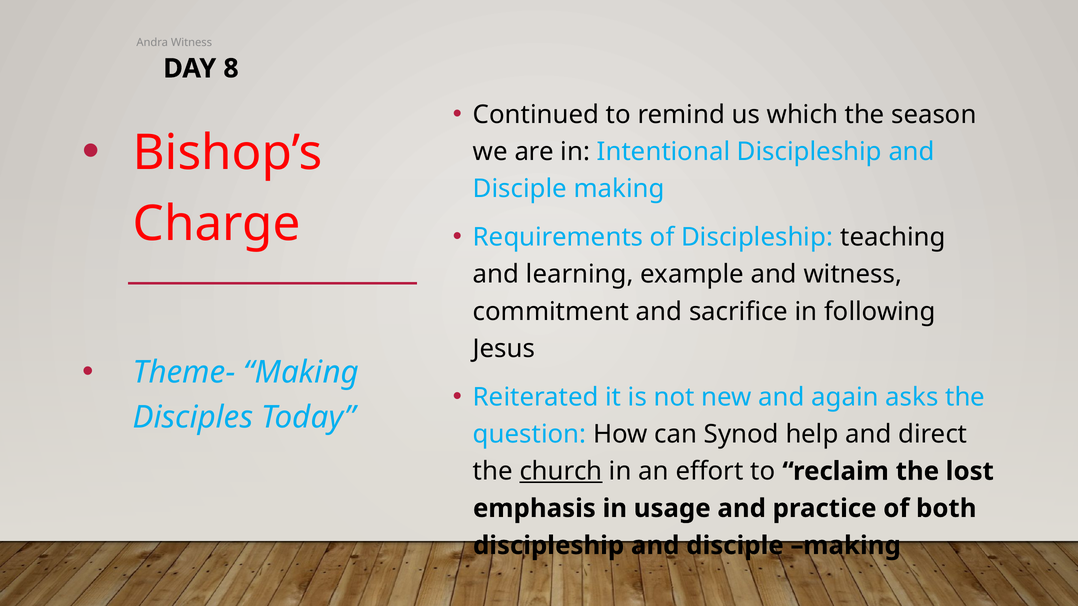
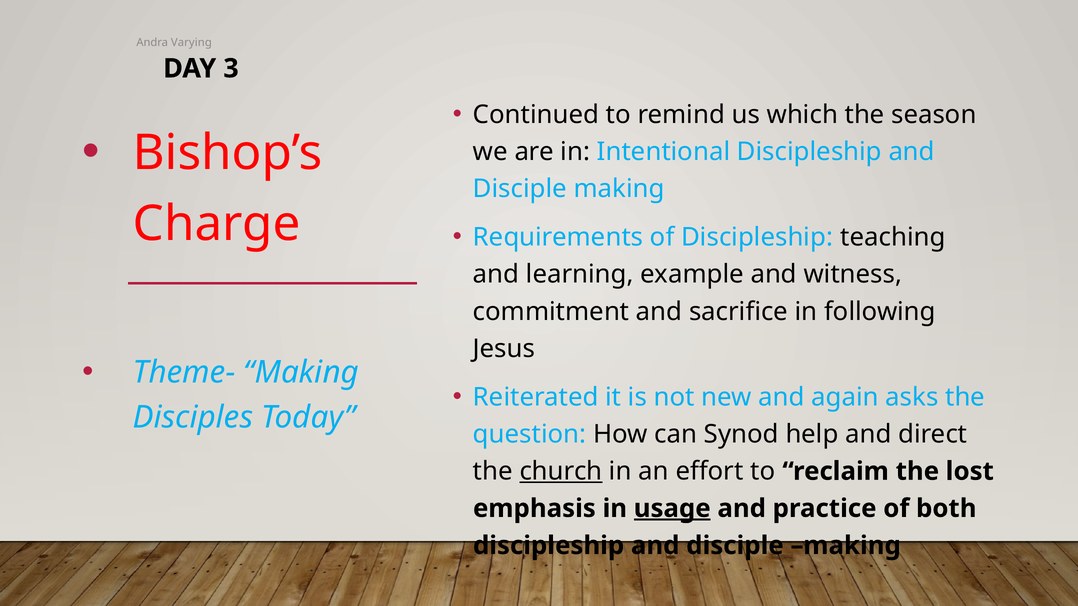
Andra Witness: Witness -> Varying
8: 8 -> 3
usage underline: none -> present
